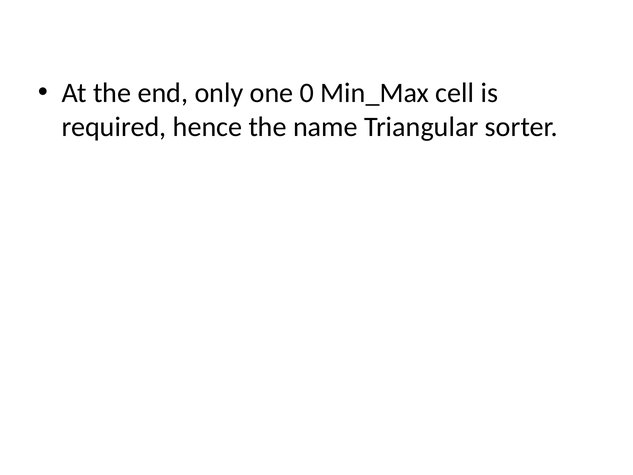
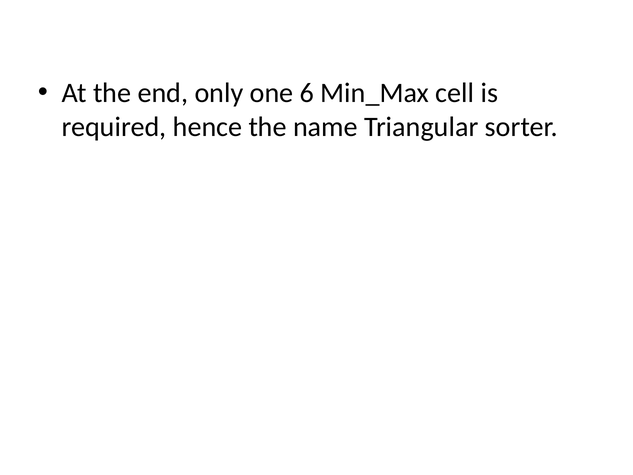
0: 0 -> 6
